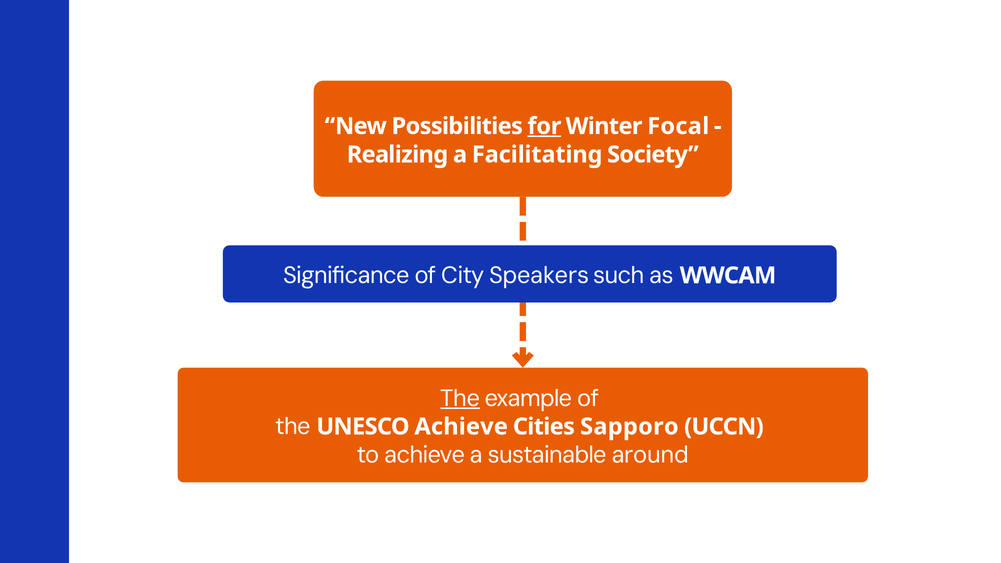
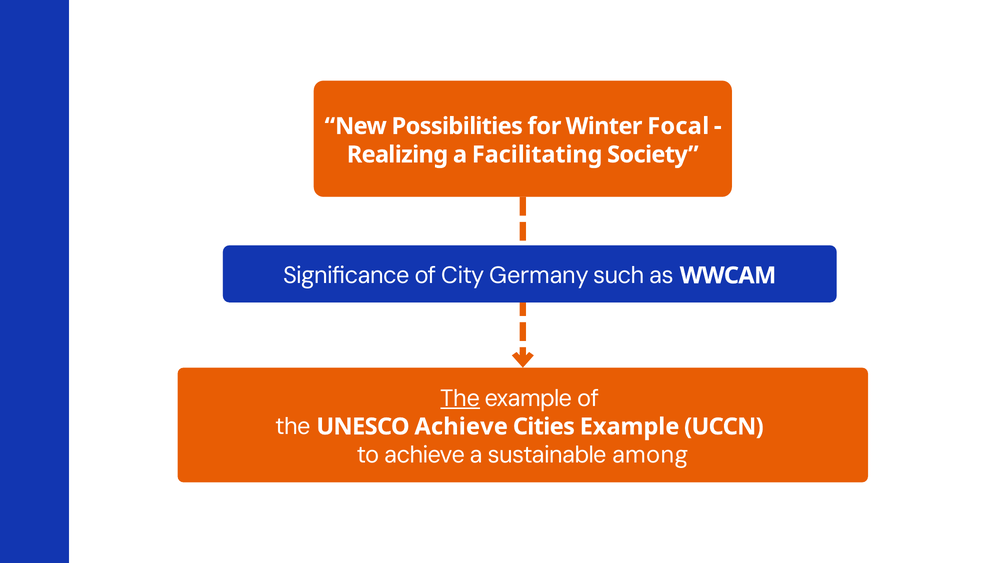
for underline: present -> none
Speakers: Speakers -> Germany
Cities Sapporo: Sapporo -> Example
around: around -> among
